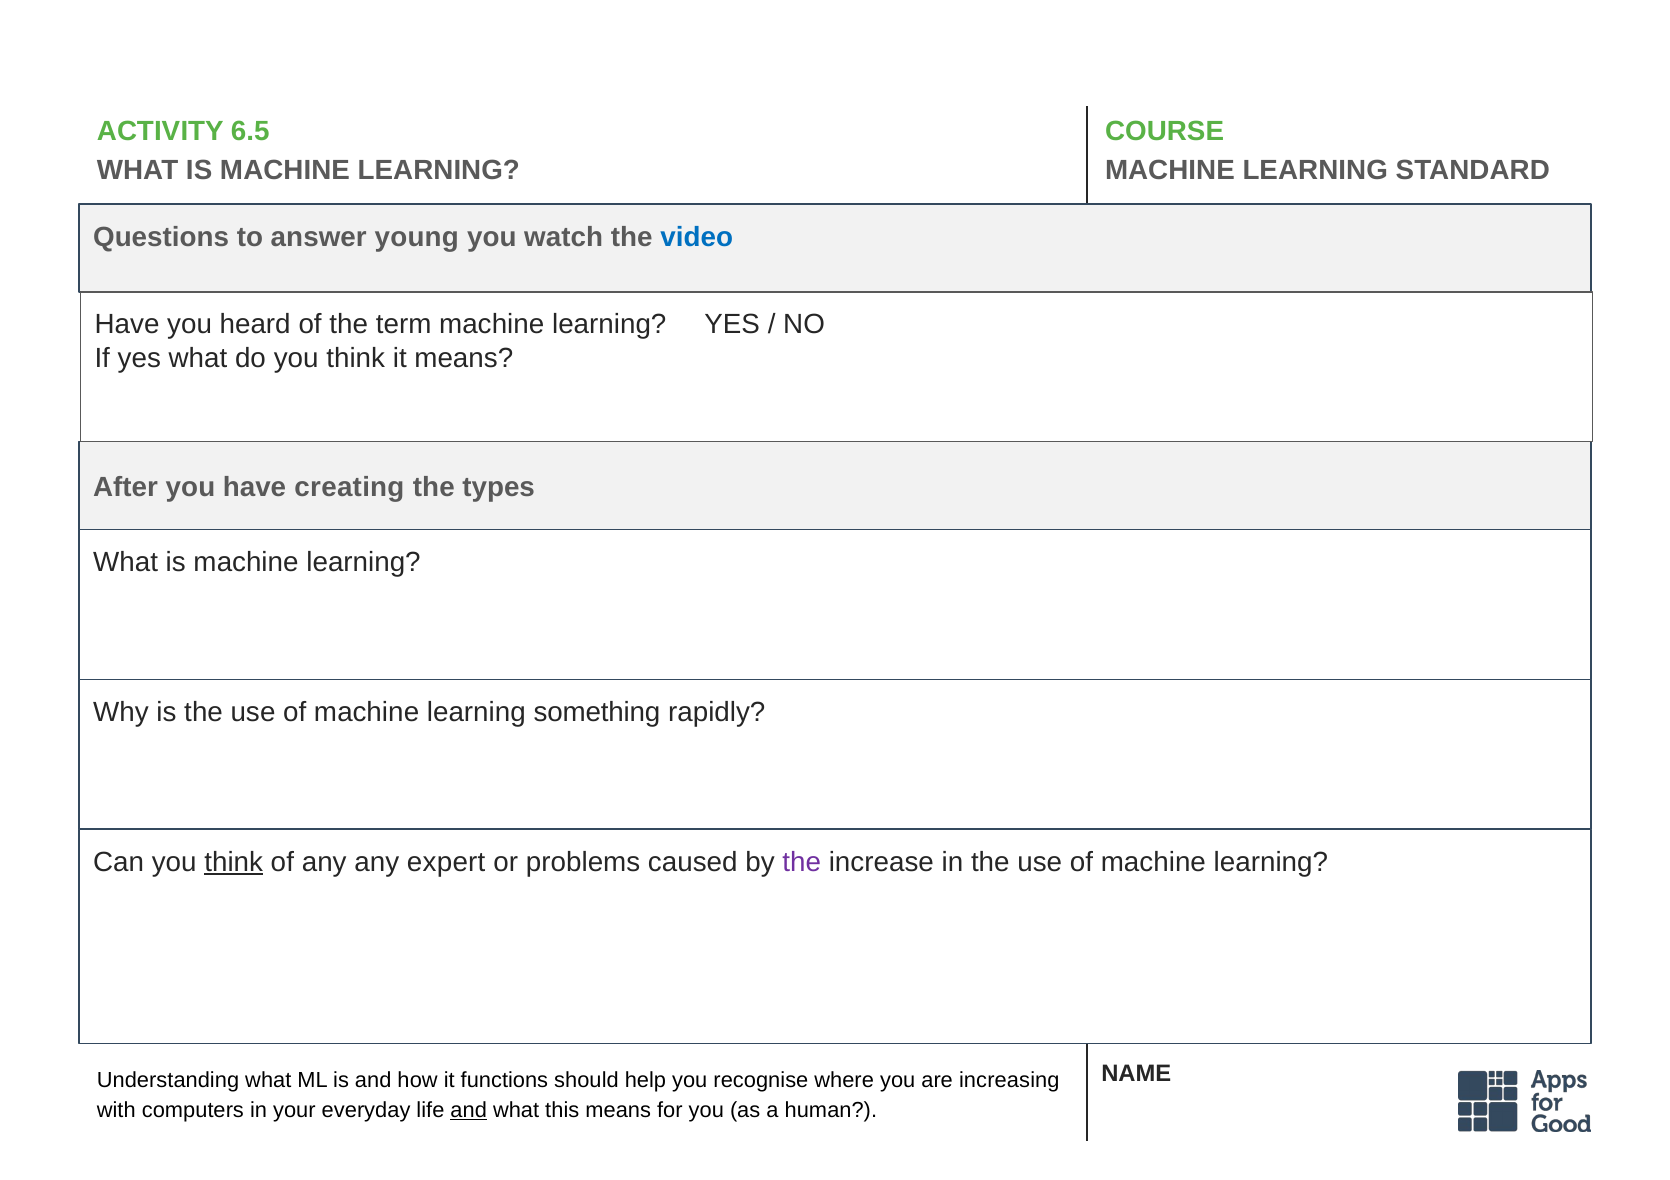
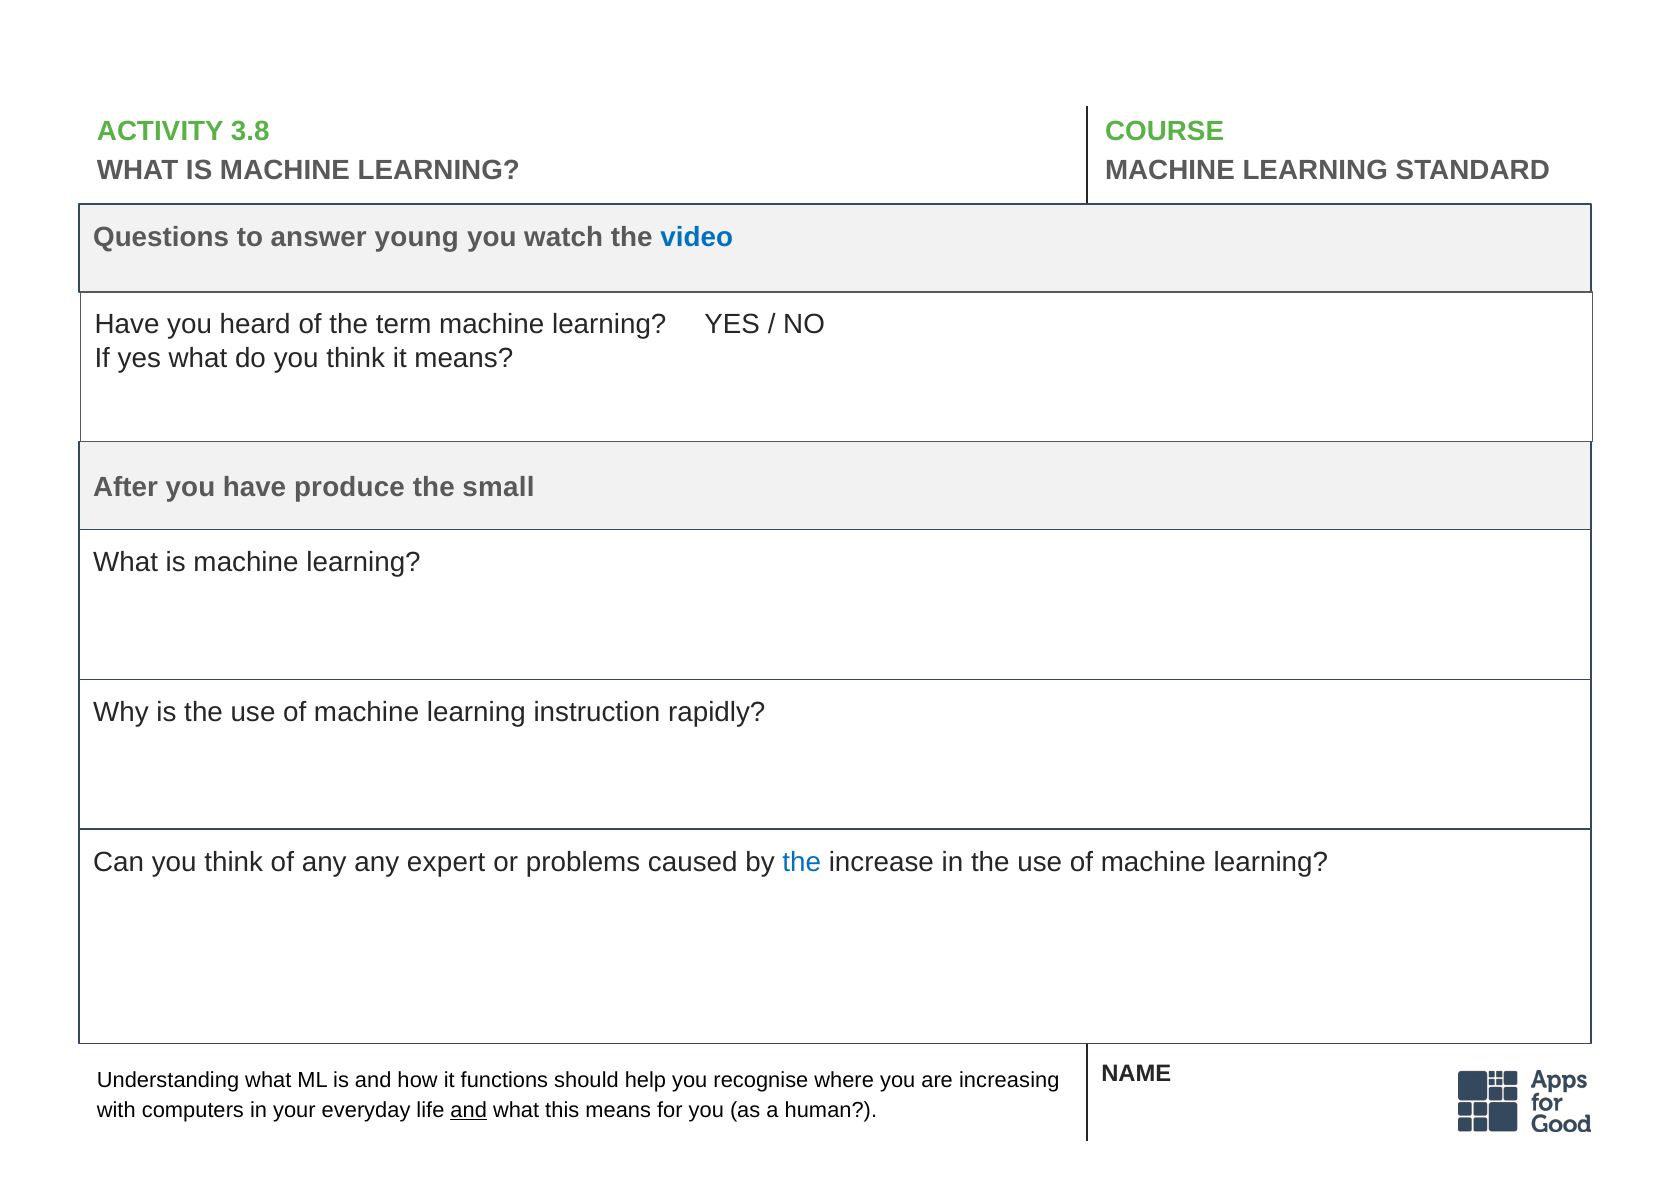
6.5: 6.5 -> 3.8
creating: creating -> produce
types: types -> small
something: something -> instruction
think at (234, 863) underline: present -> none
the at (802, 863) colour: purple -> blue
